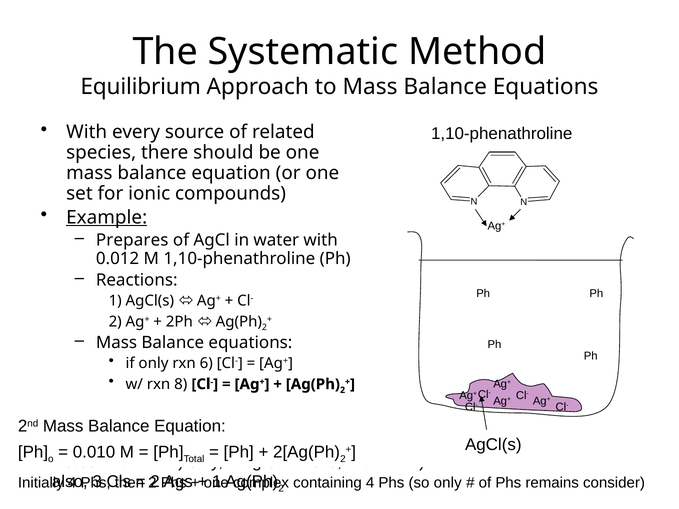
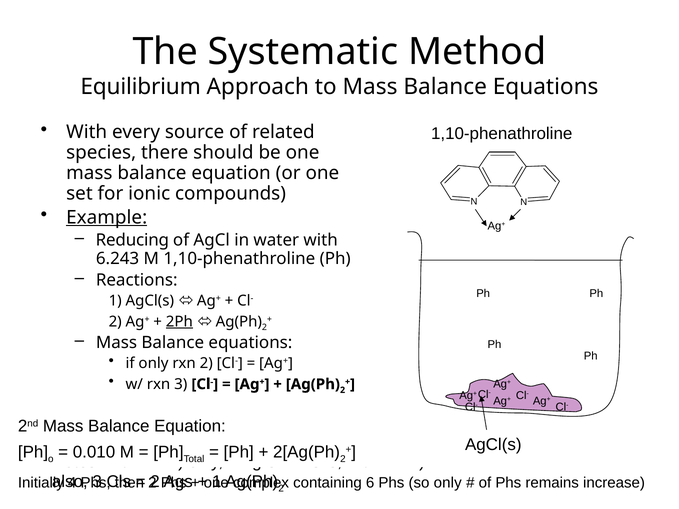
Prepares: Prepares -> Reducing
0.012: 0.012 -> 6.243
2Ph underline: none -> present
only rxn 6: 6 -> 2
rxn 8: 8 -> 3
containing 4: 4 -> 6
consider: consider -> increase
